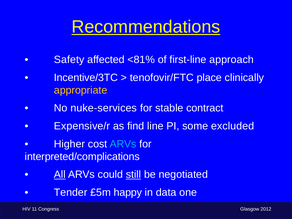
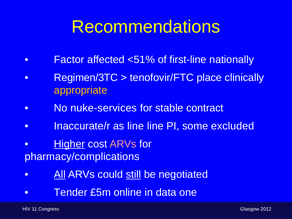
Recommendations underline: present -> none
Safety: Safety -> Factor
<81%: <81% -> <51%
approach: approach -> nationally
Incentive/3TC: Incentive/3TC -> Regimen/3TC
Expensive/r: Expensive/r -> Inaccurate/r
as find: find -> line
Higher underline: none -> present
ARVs at (123, 144) colour: light blue -> pink
interpreted/complications: interpreted/complications -> pharmacy/complications
happy: happy -> online
